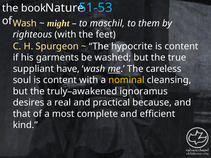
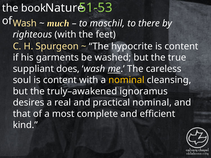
51-53 colour: light blue -> light green
might: might -> much
them: them -> there
have: have -> does
practical because: because -> nominal
